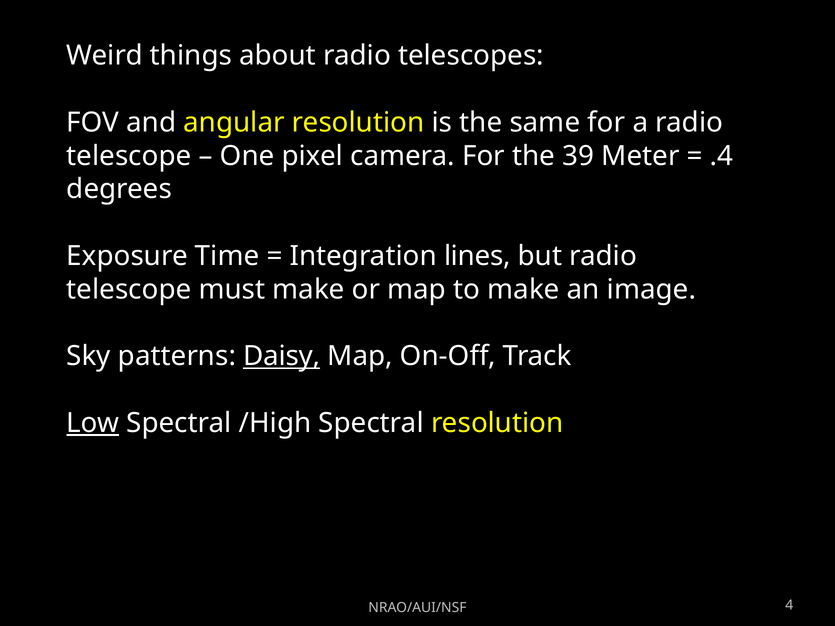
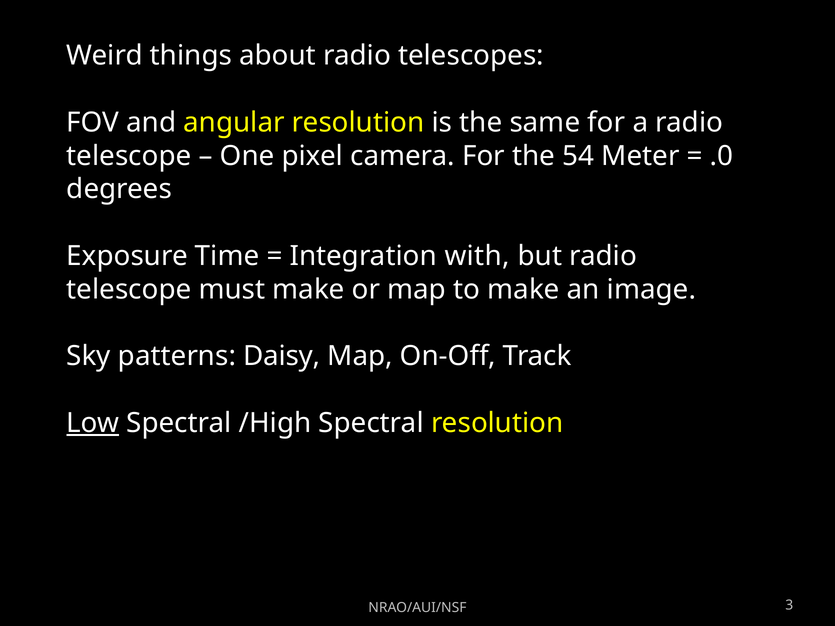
39: 39 -> 54
.4: .4 -> .0
lines: lines -> with
Daisy underline: present -> none
4: 4 -> 3
